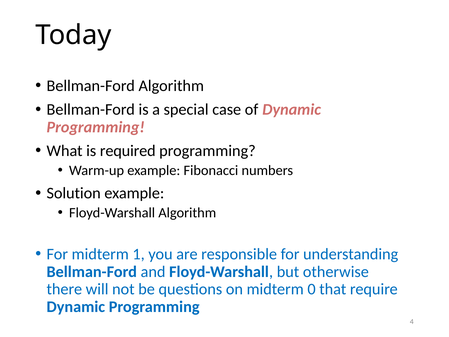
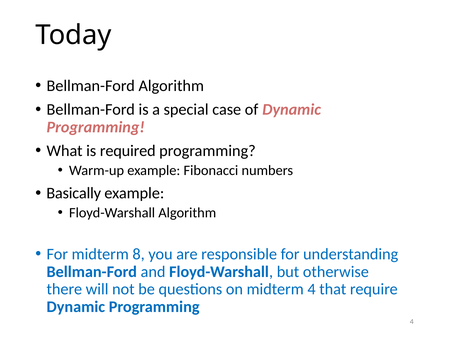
Solution: Solution -> Basically
1: 1 -> 8
midterm 0: 0 -> 4
